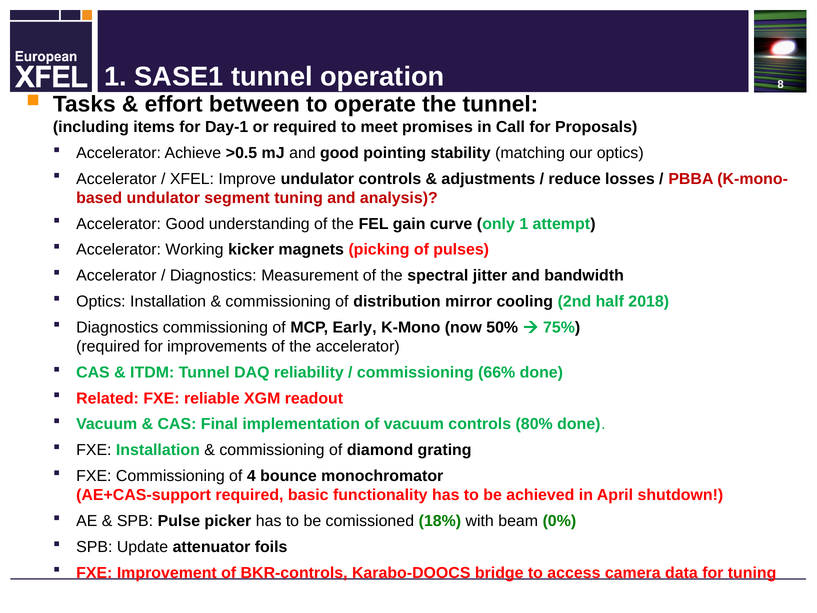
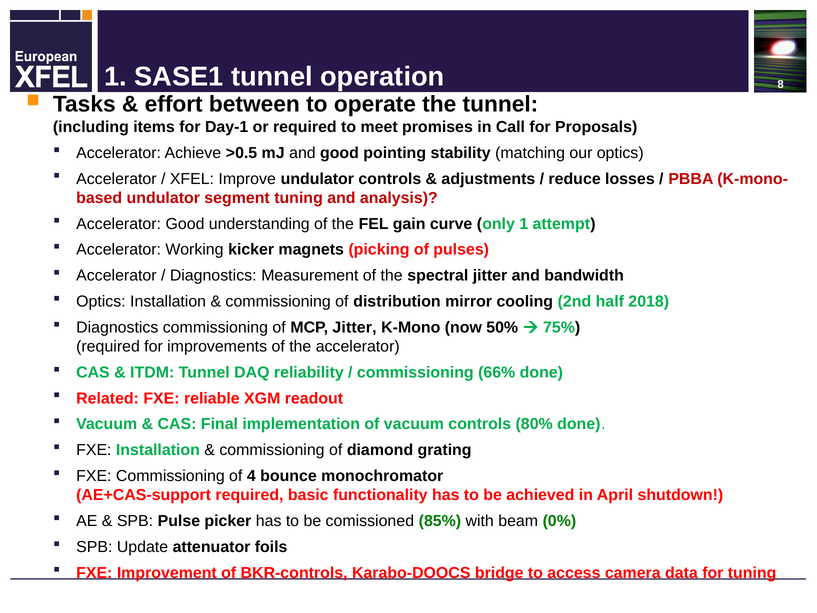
MCP Early: Early -> Jitter
18%: 18% -> 85%
